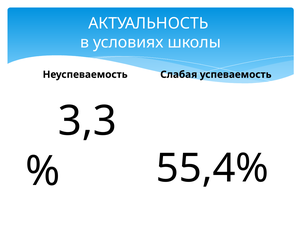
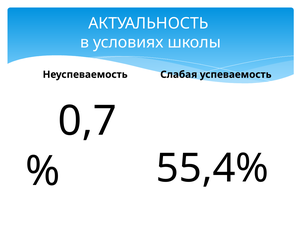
3,3: 3,3 -> 0,7
